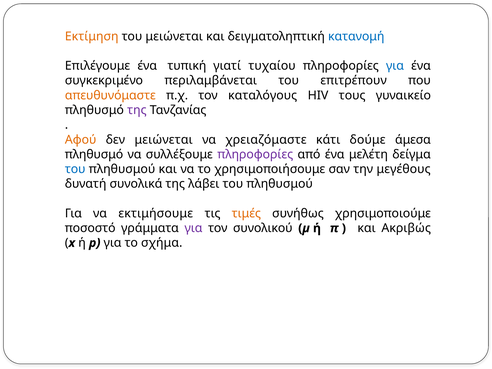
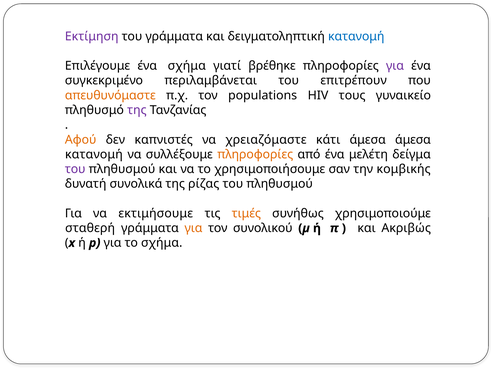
Εκτίμηση colour: orange -> purple
του μειώνεται: μειώνεται -> γράμματα
ένα τυπική: τυπική -> σχήμα
τυχαίου: τυχαίου -> βρέθηκε
για at (395, 66) colour: blue -> purple
καταλόγους: καταλόγους -> populations
δεν μειώνεται: μειώνεται -> καπνιστές
κάτι δούμε: δούμε -> άμεσα
πληθυσμό at (94, 154): πληθυσμό -> κατανομή
πληροφορίες at (255, 154) colour: purple -> orange
του at (75, 169) colour: blue -> purple
μεγέθους: μεγέθους -> κομβικής
λάβει: λάβει -> ρίζας
ποσοστό: ποσοστό -> σταθερή
για at (193, 228) colour: purple -> orange
